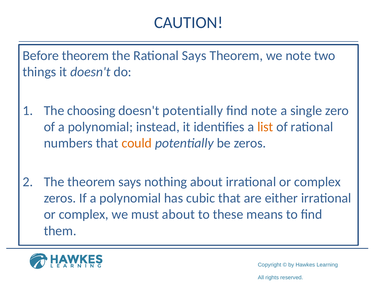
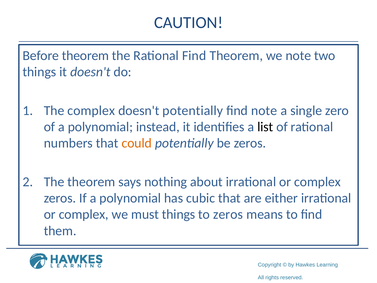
Rational Says: Says -> Find
The choosing: choosing -> complex
list colour: orange -> black
must about: about -> things
to these: these -> zeros
